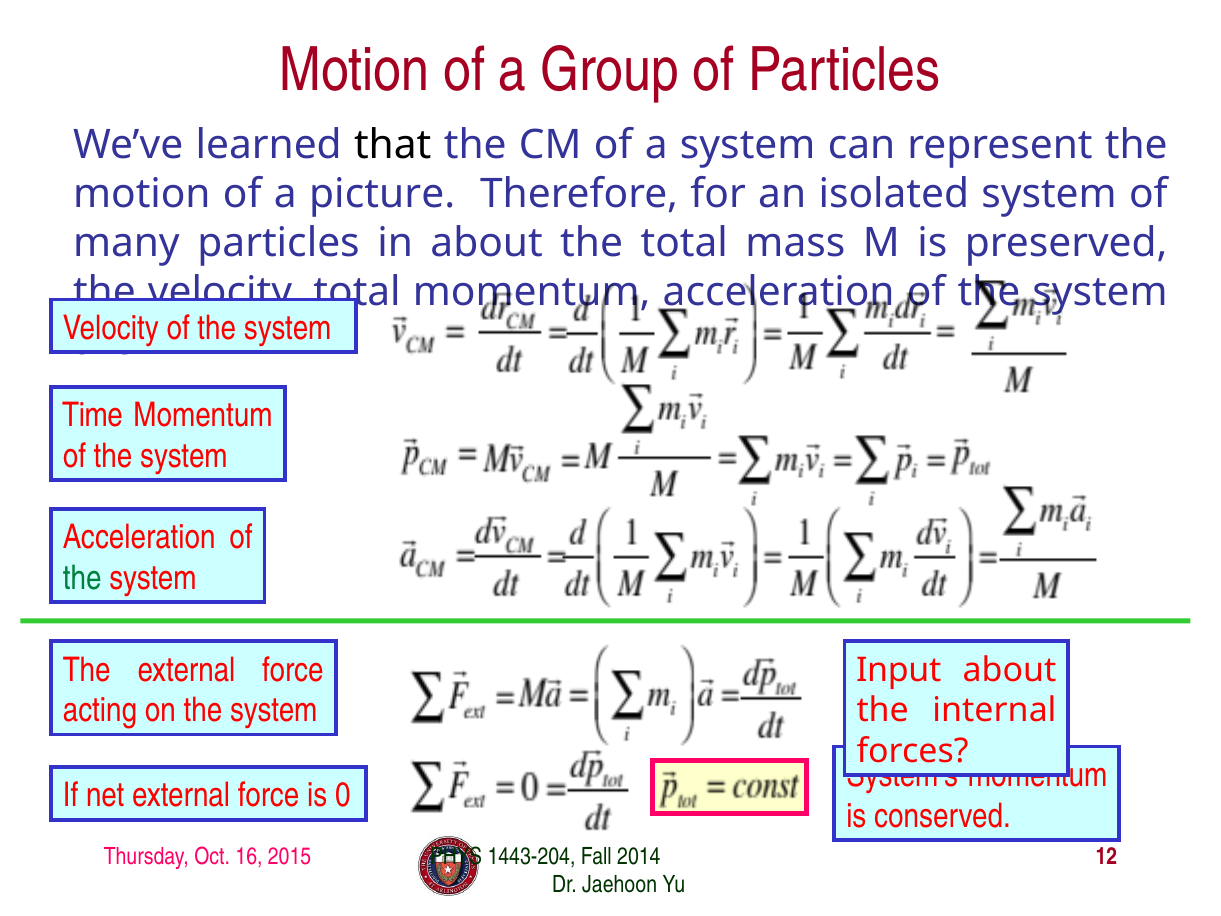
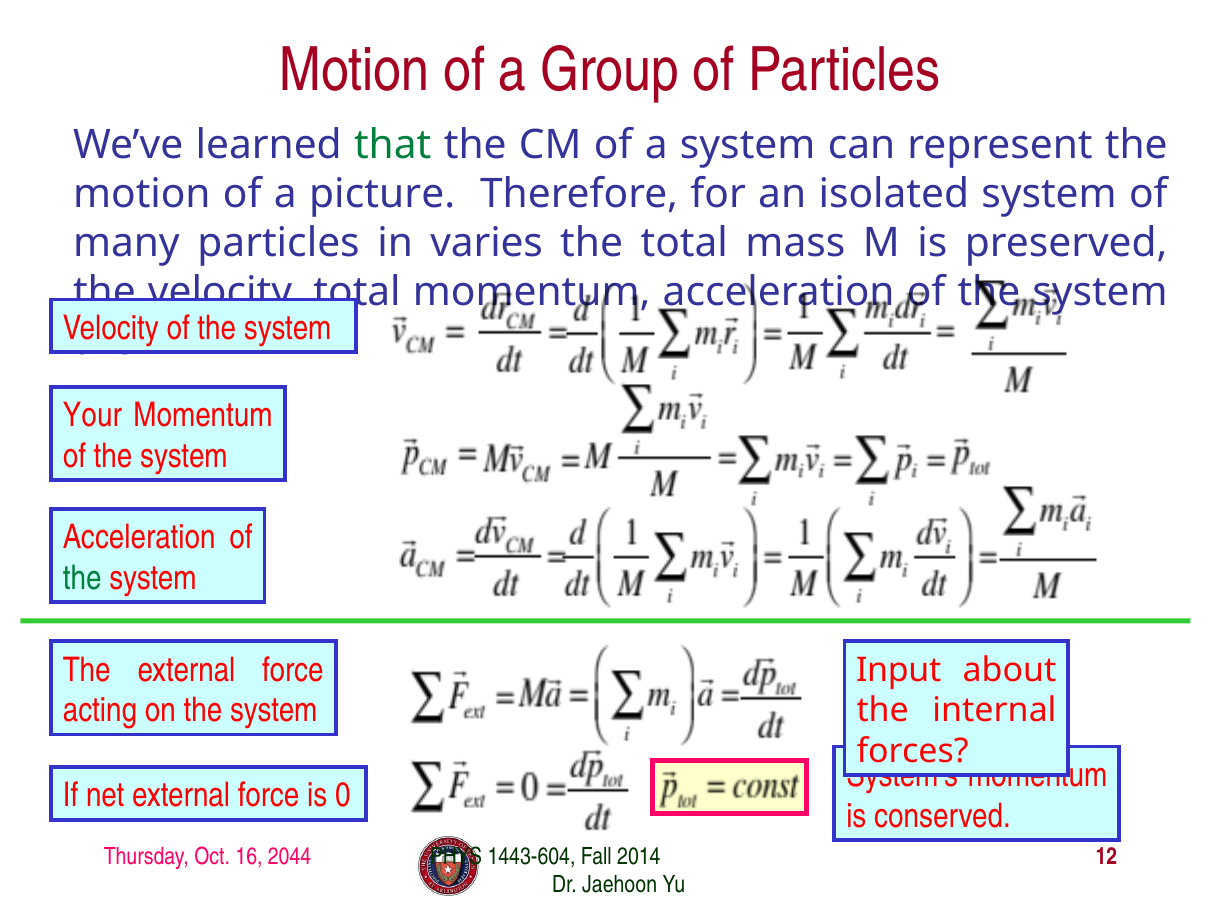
that colour: black -> green
in about: about -> varies
Time: Time -> Your
2015: 2015 -> 2044
1443-204: 1443-204 -> 1443-604
